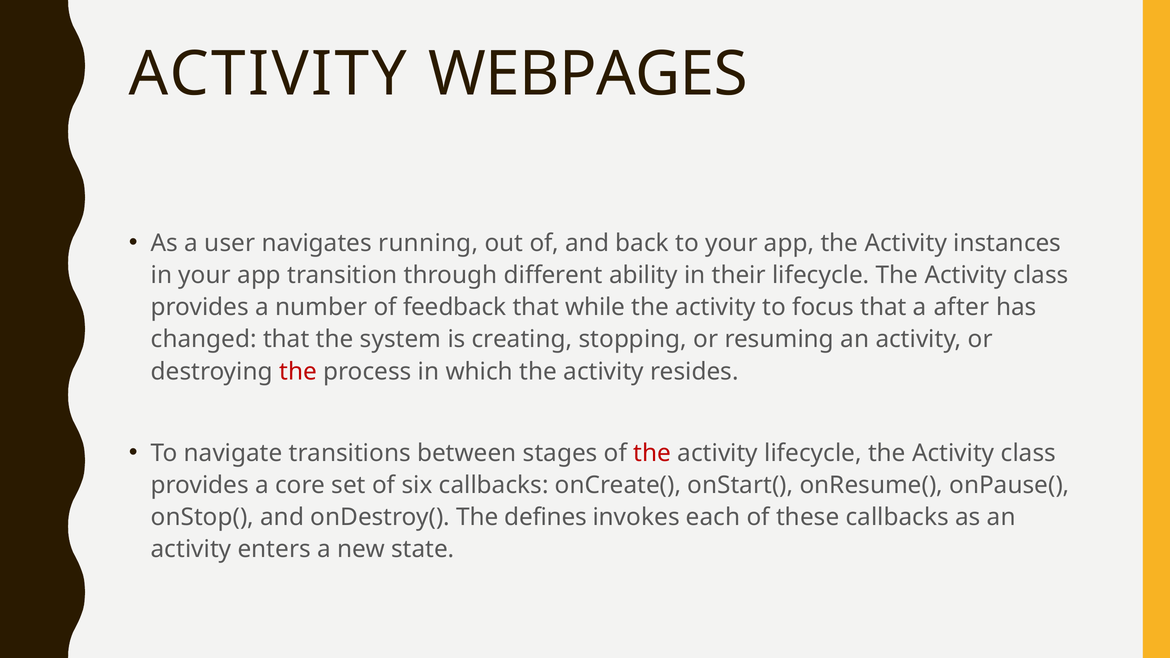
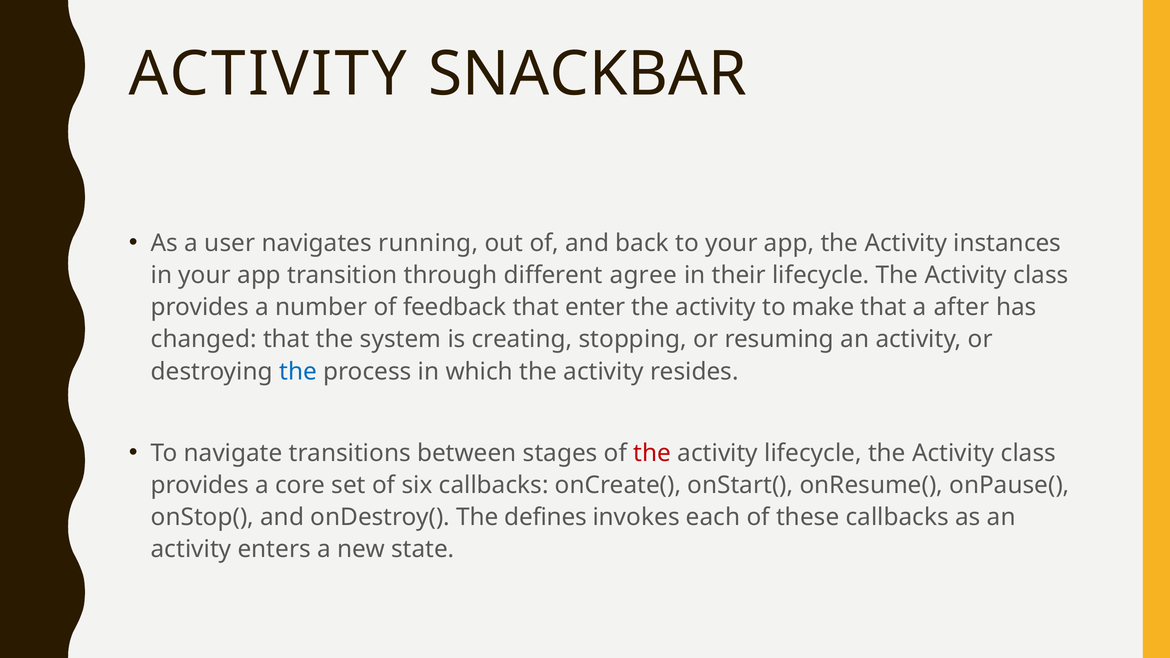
WEBPAGES: WEBPAGES -> SNACKBAR
ability: ability -> agree
while: while -> enter
focus: focus -> make
the at (298, 372) colour: red -> blue
